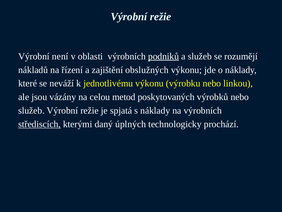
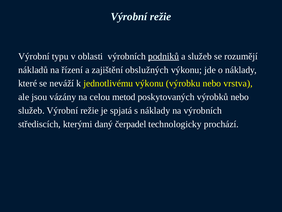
není: není -> typu
linkou: linkou -> vrstva
střediscích underline: present -> none
úplných: úplných -> čerpadel
